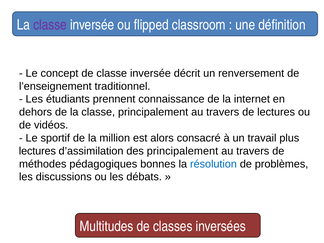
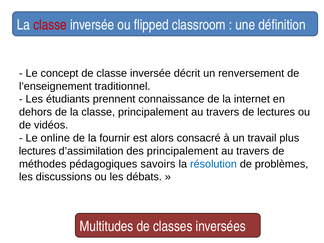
classe at (50, 25) colour: purple -> red
sportif: sportif -> online
million: million -> fournir
bonnes: bonnes -> savoirs
